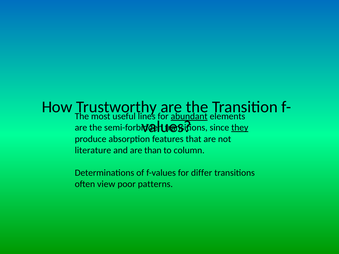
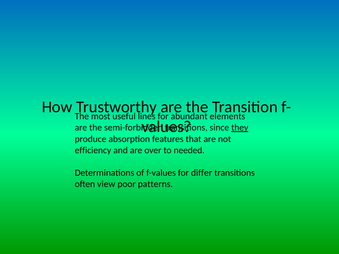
abundant underline: present -> none
literature: literature -> efficiency
than: than -> over
column: column -> needed
